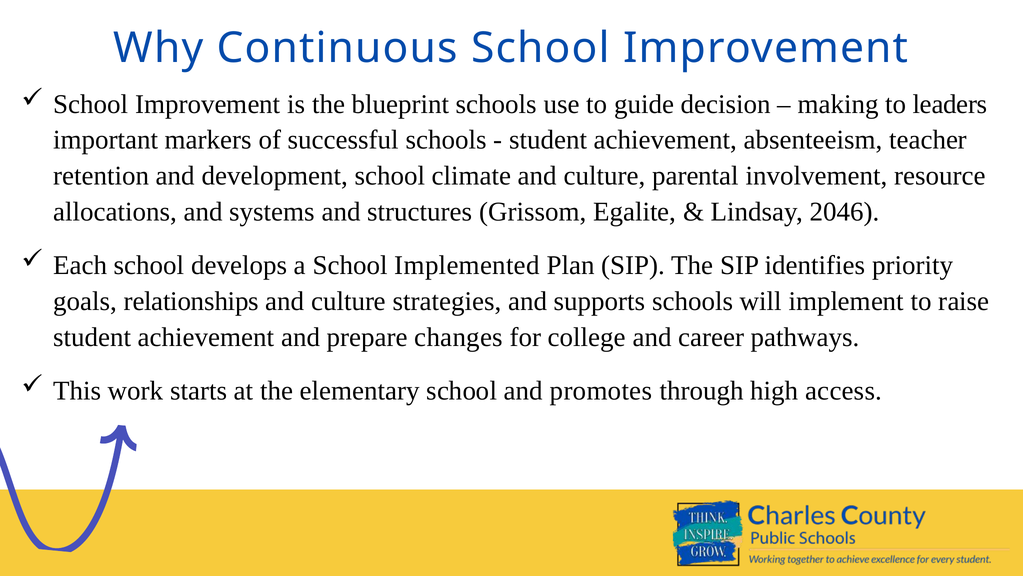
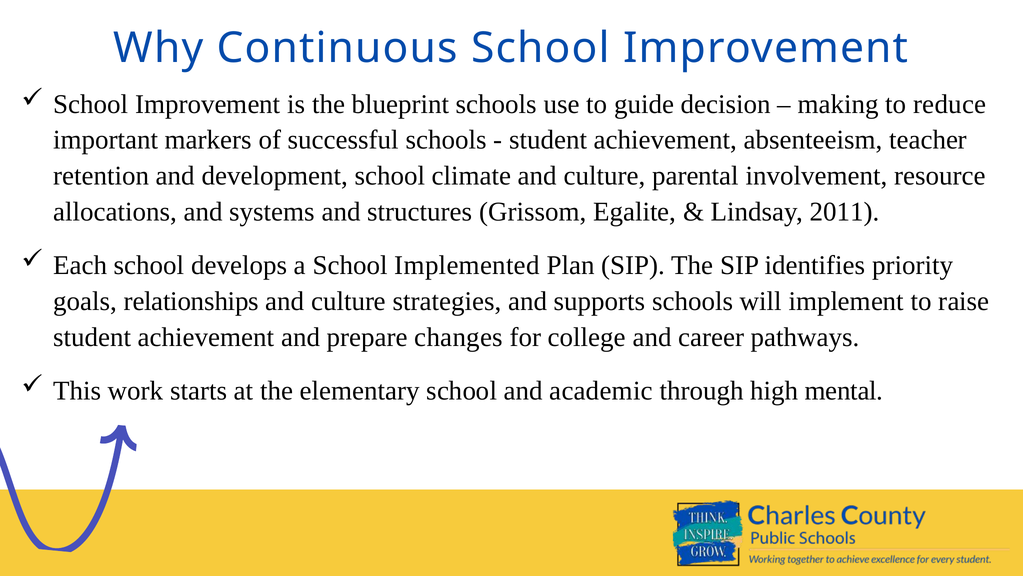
leaders: leaders -> reduce
2046: 2046 -> 2011
promotes: promotes -> academic
access: access -> mental
